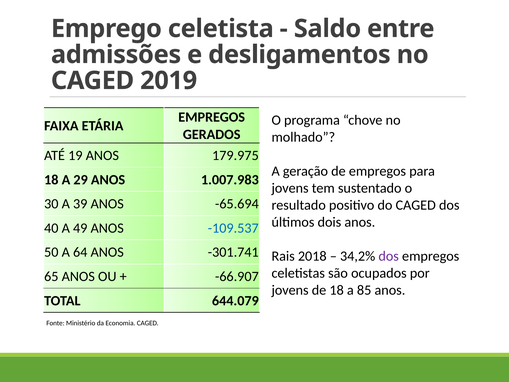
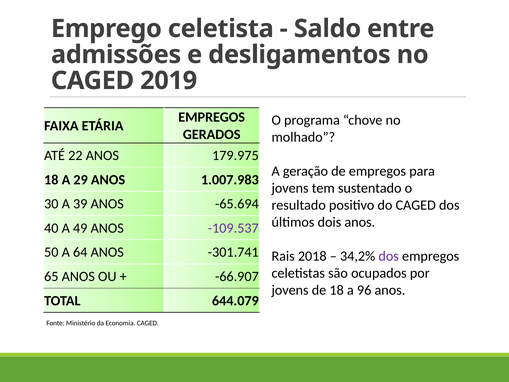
19: 19 -> 22
-109.537 colour: blue -> purple
85: 85 -> 96
